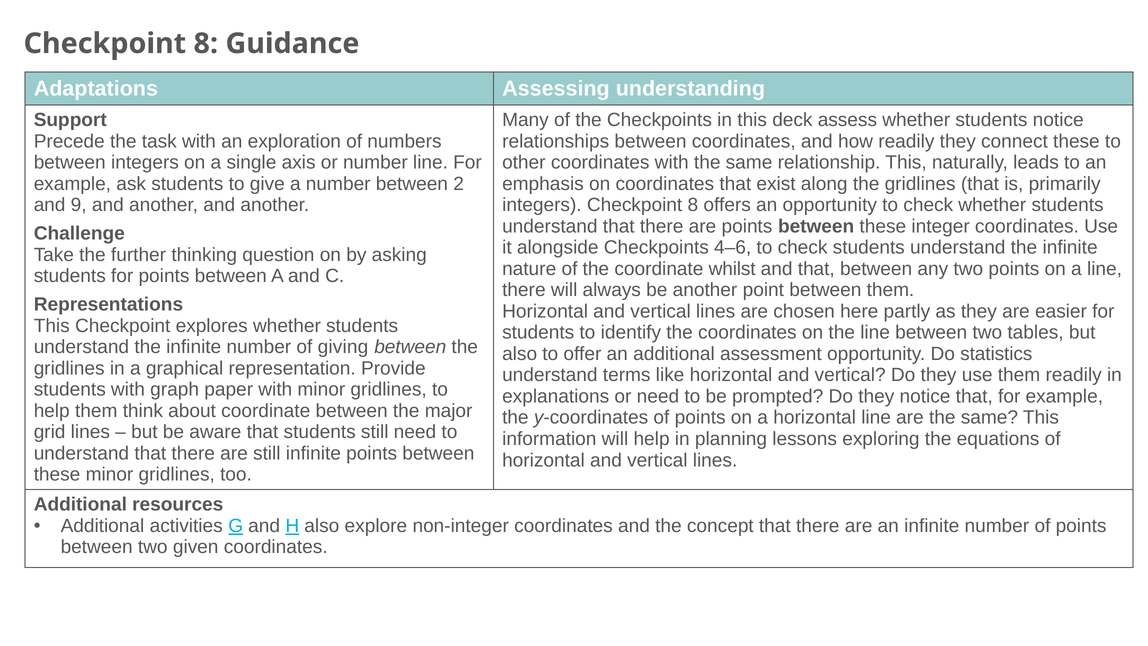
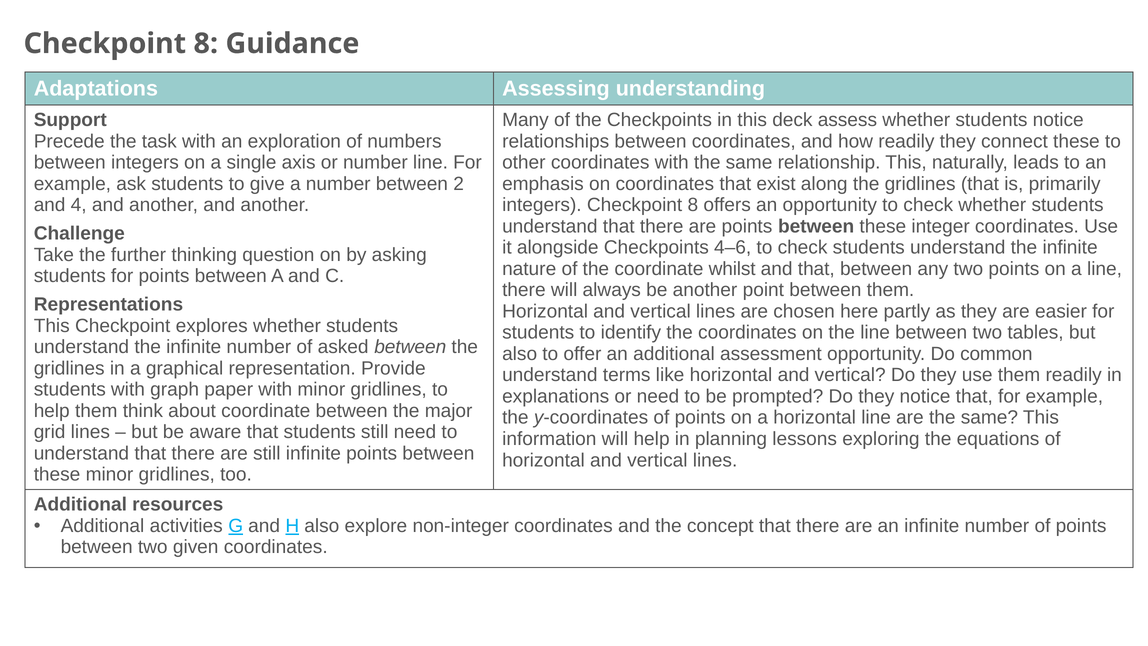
9: 9 -> 4
giving: giving -> asked
statistics: statistics -> common
